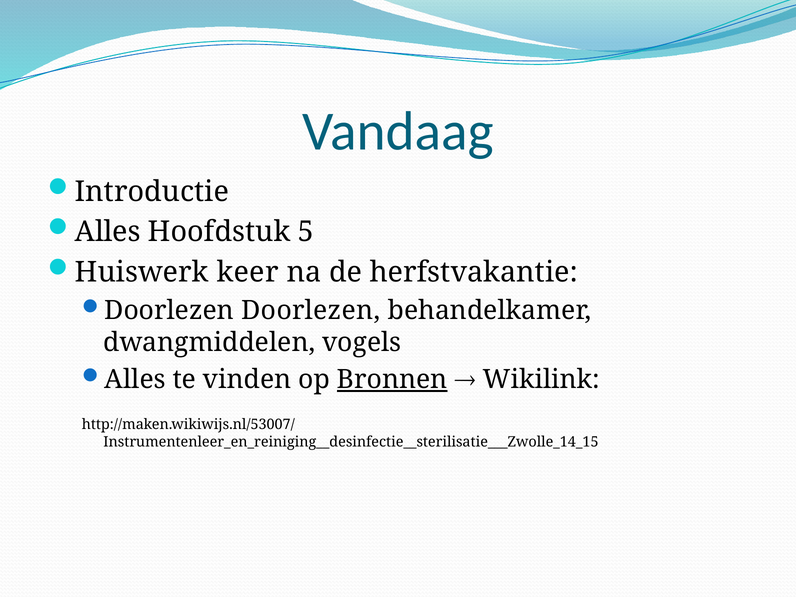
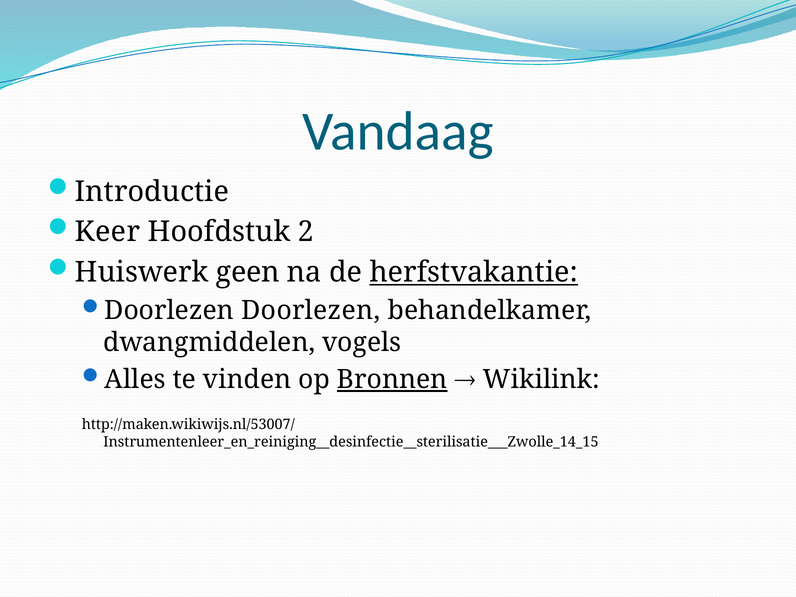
Alles at (108, 232): Alles -> Keer
5: 5 -> 2
keer: keer -> geen
herfstvakantie underline: none -> present
